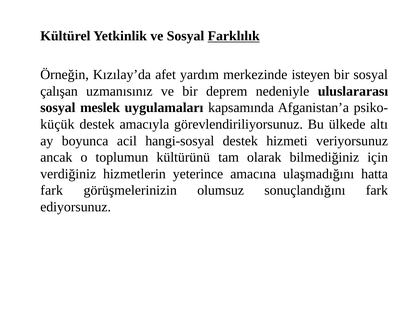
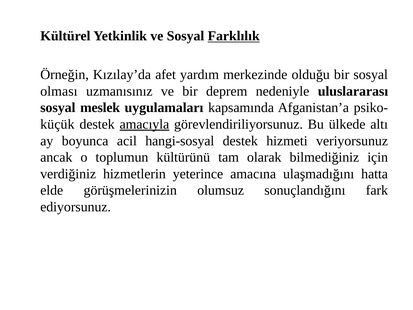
isteyen: isteyen -> olduğu
çalışan: çalışan -> olması
amacıyla underline: none -> present
fark at (52, 190): fark -> elde
